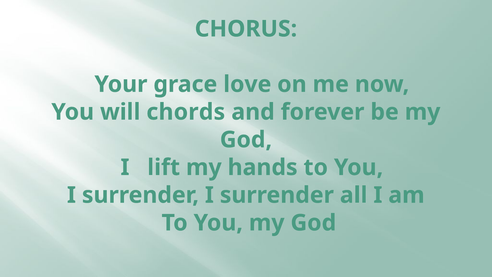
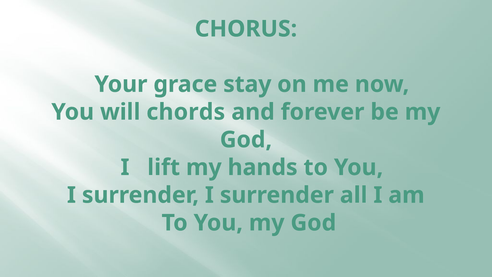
love: love -> stay
